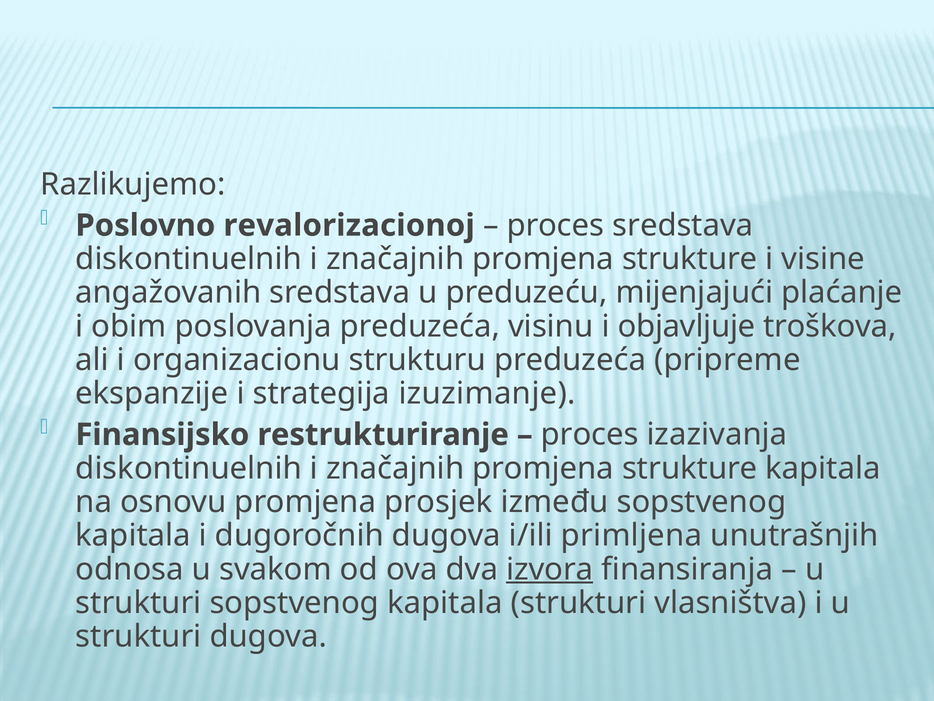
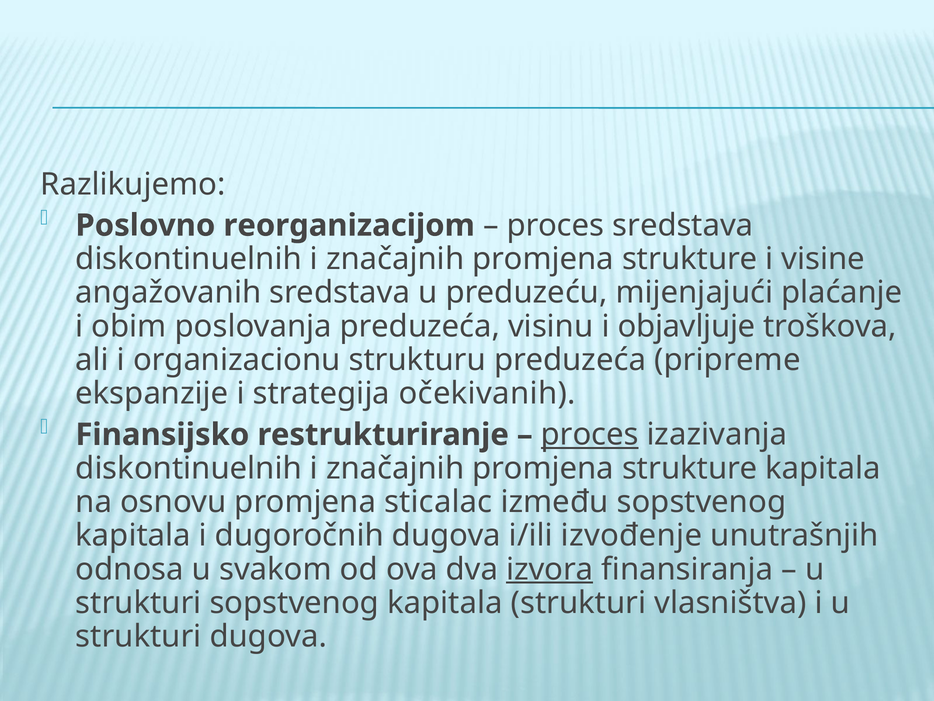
revalorizacionoj: revalorizacionoj -> reorganizacijom
izuzimanje: izuzimanje -> očekivanih
proces at (590, 434) underline: none -> present
prosjek: prosjek -> sticalac
primljena: primljena -> izvođenje
